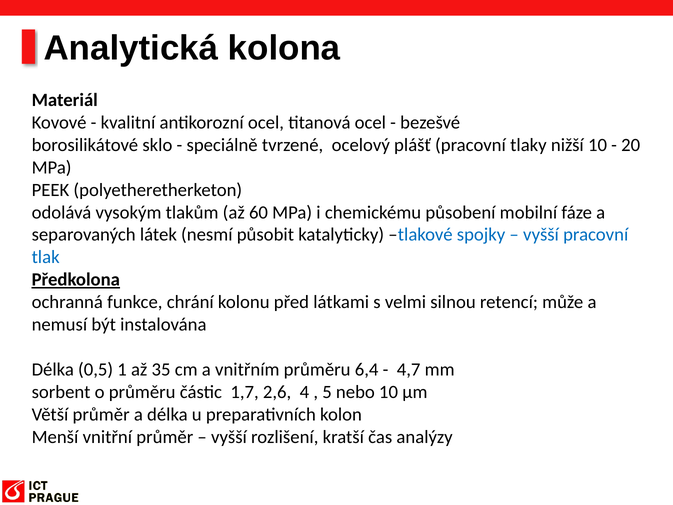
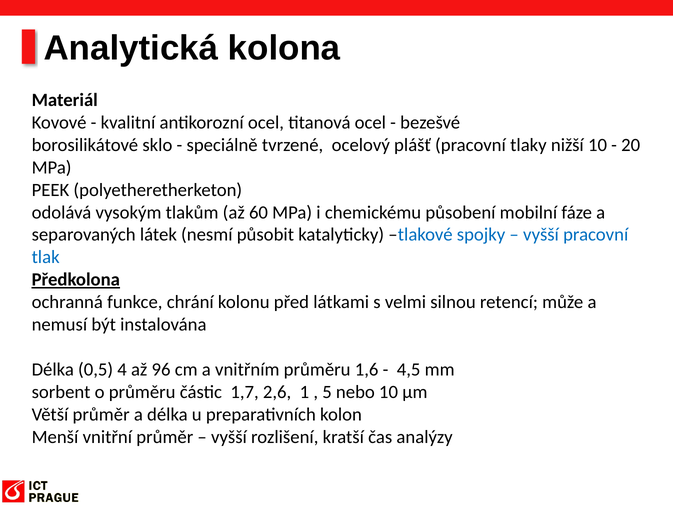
1: 1 -> 4
35: 35 -> 96
6,4: 6,4 -> 1,6
4,7: 4,7 -> 4,5
4: 4 -> 1
